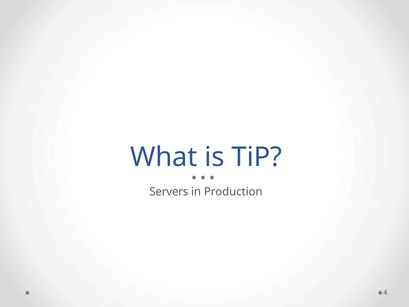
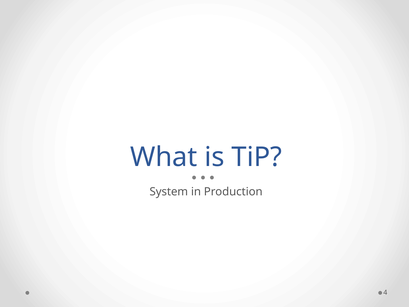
Servers: Servers -> System
